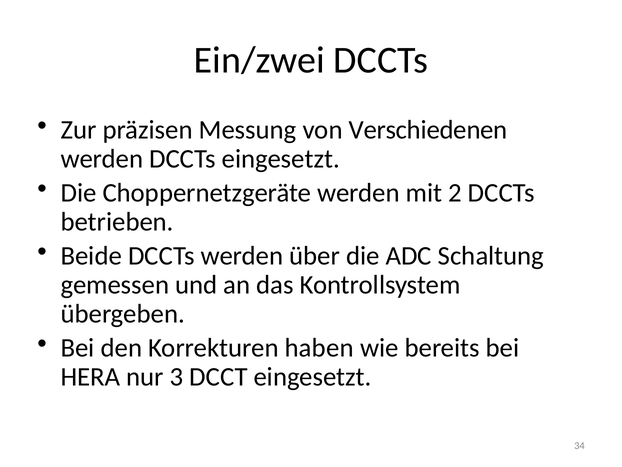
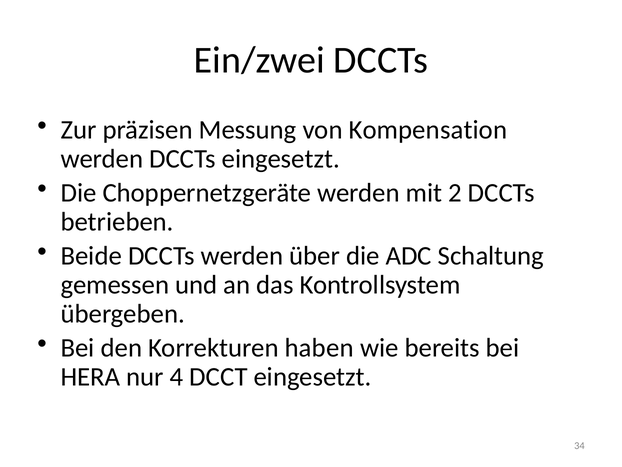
Verschiedenen: Verschiedenen -> Kompensation
3: 3 -> 4
